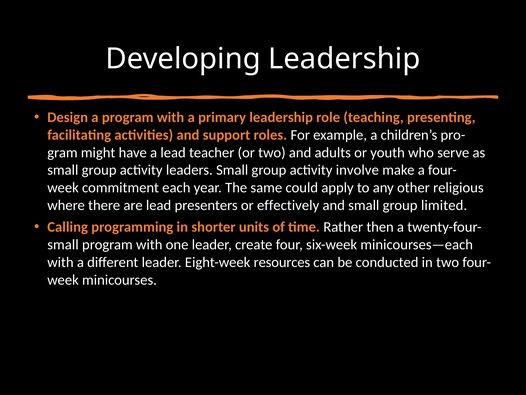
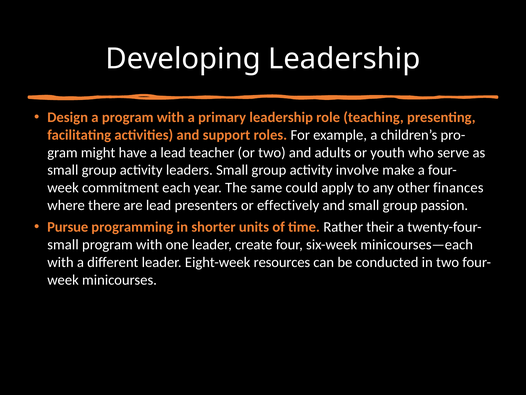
religious: religious -> finances
limited: limited -> passion
Calling: Calling -> Pursue
then: then -> their
